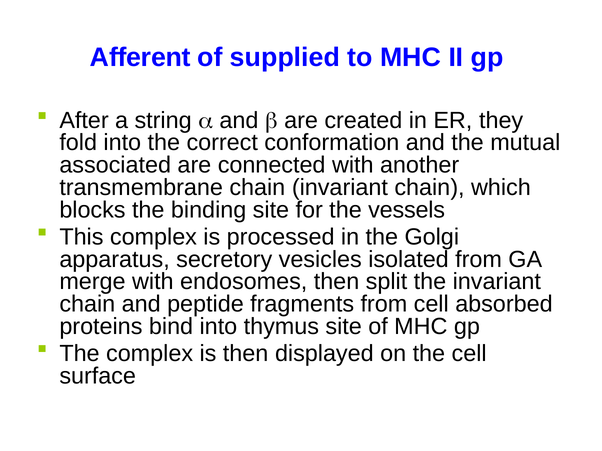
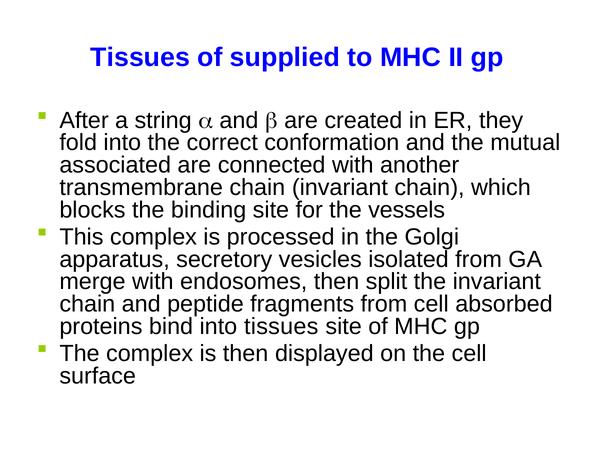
Afferent at (140, 58): Afferent -> Tissues
into thymus: thymus -> tissues
